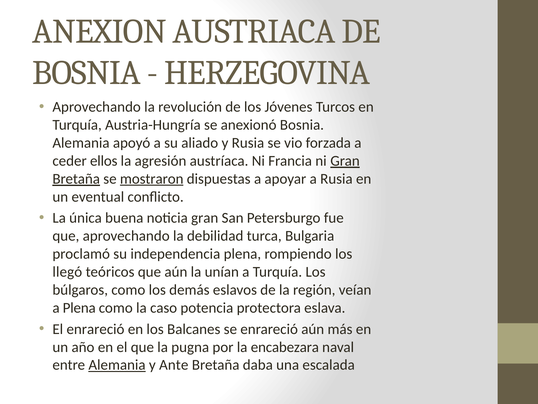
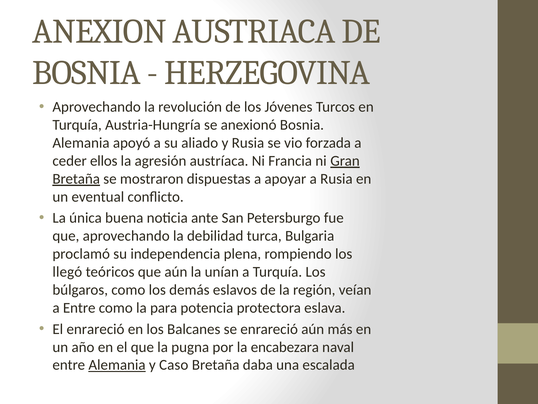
mostraron underline: present -> none
noticia gran: gran -> ante
a Plena: Plena -> Entre
caso: caso -> para
Ante: Ante -> Caso
